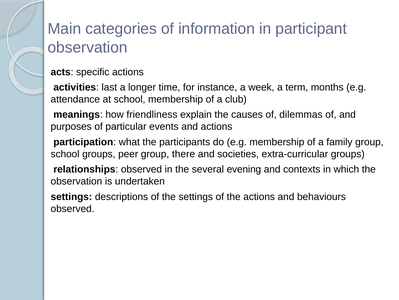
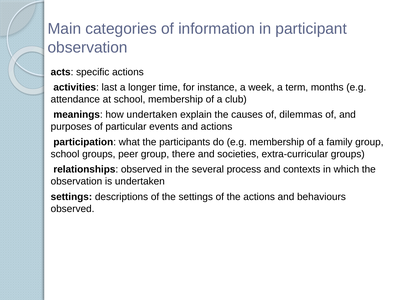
how friendliness: friendliness -> undertaken
evening: evening -> process
